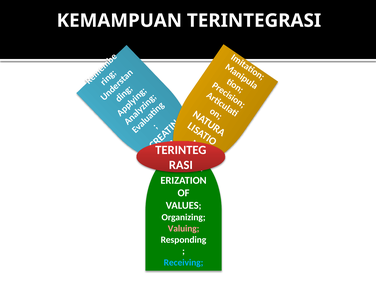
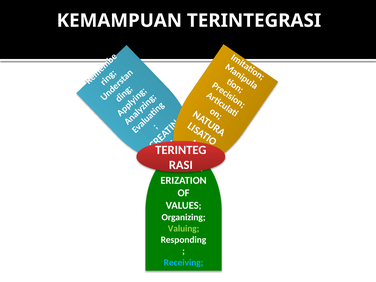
Valuing colour: pink -> light green
